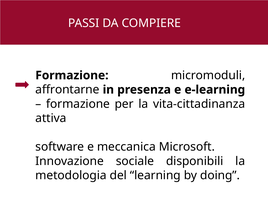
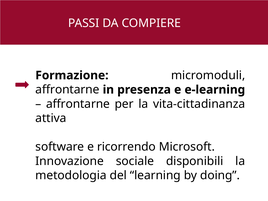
formazione at (78, 104): formazione -> affrontarne
meccanica: meccanica -> ricorrendo
